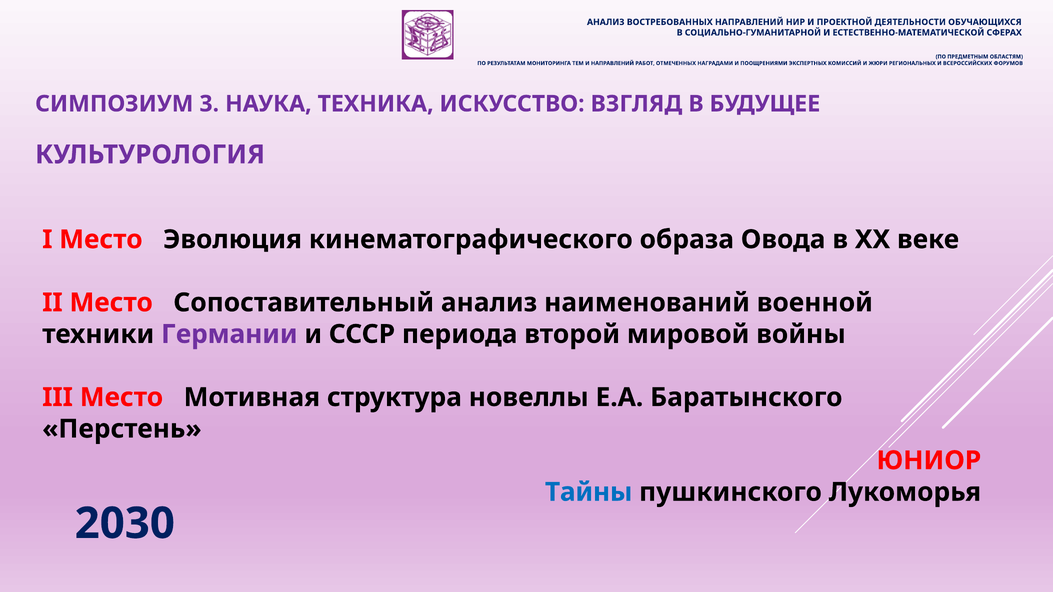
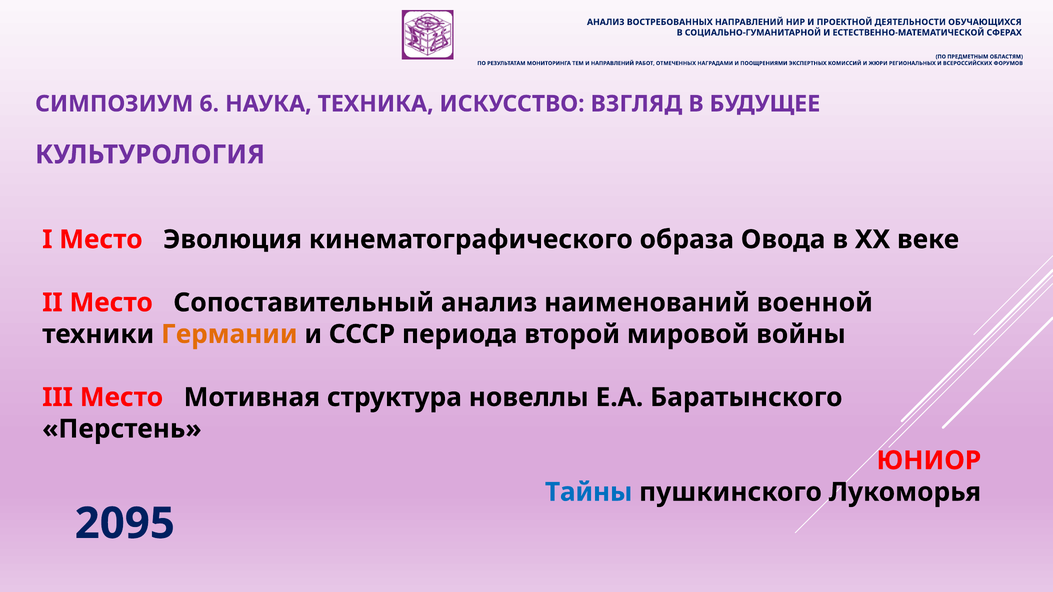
3: 3 -> 6
Германии colour: purple -> orange
2030: 2030 -> 2095
